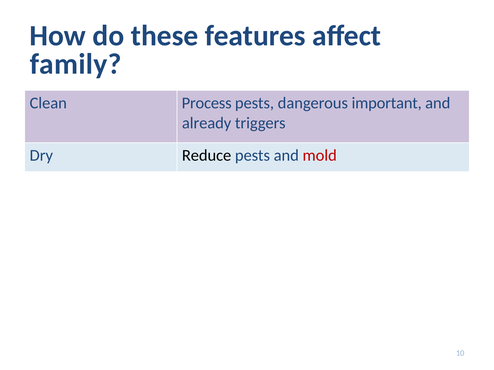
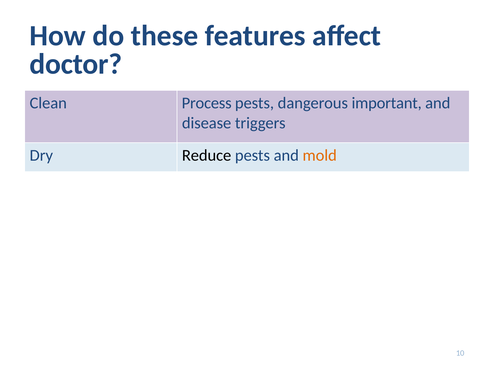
family: family -> doctor
already: already -> disease
mold colour: red -> orange
